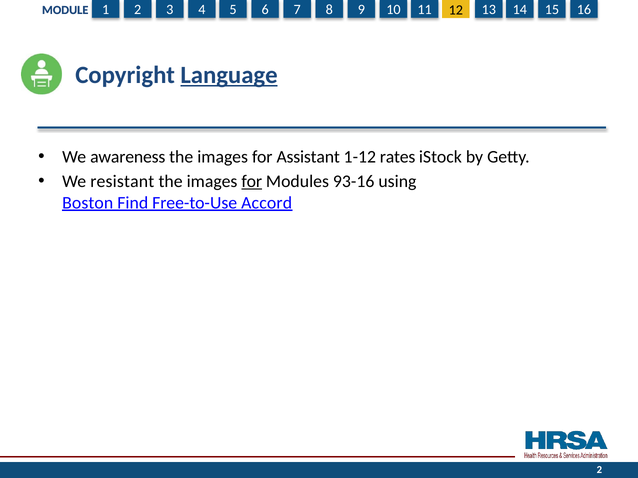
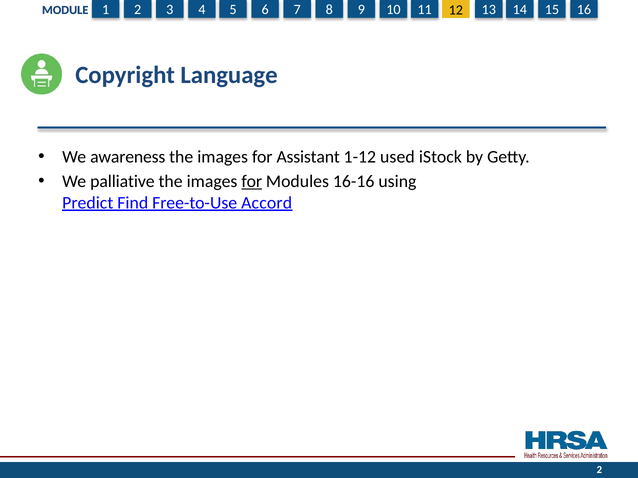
Language underline: present -> none
rates: rates -> used
resistant: resistant -> palliative
93-16: 93-16 -> 16-16
Boston: Boston -> Predict
